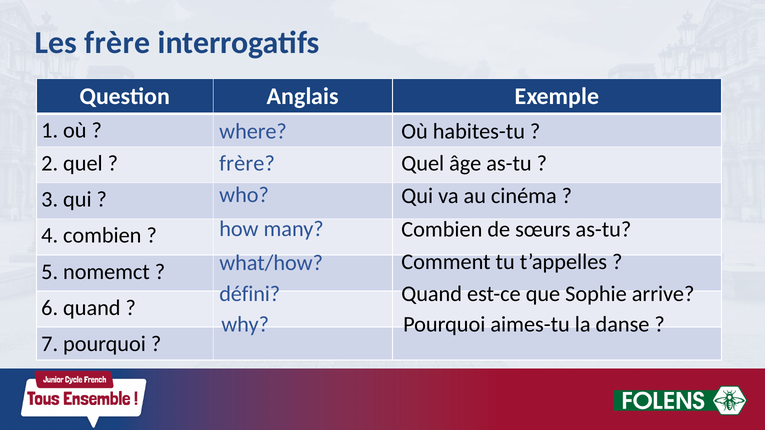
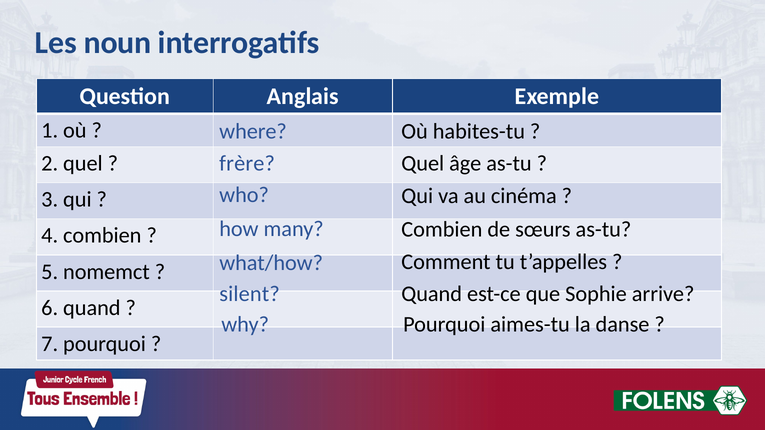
Les frère: frère -> noun
défini: défini -> silent
